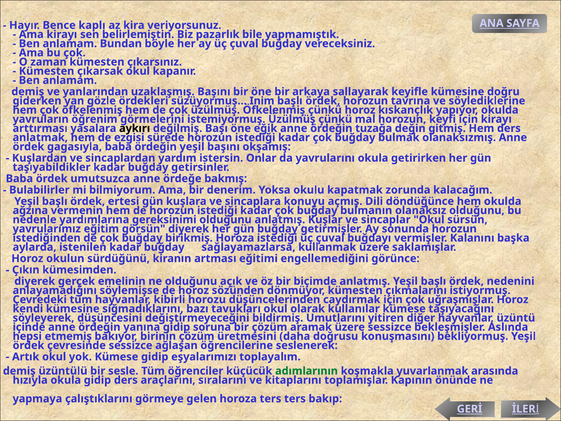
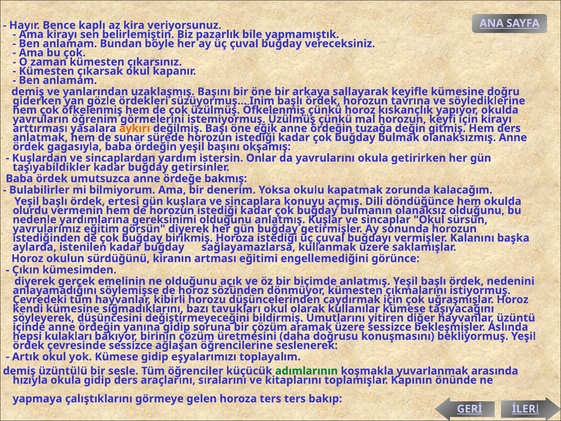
aykırı colour: black -> orange
ezgisi: ezgisi -> sunar
ağzına: ağzına -> olurdu
etmemiş: etmemiş -> kulakları
